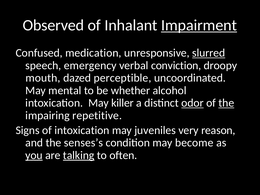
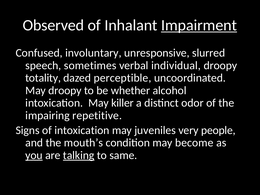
medication: medication -> involuntary
slurred underline: present -> none
emergency: emergency -> sometimes
conviction: conviction -> individual
mouth: mouth -> totality
May mental: mental -> droopy
odor underline: present -> none
the at (226, 103) underline: present -> none
reason: reason -> people
senses’s: senses’s -> mouth’s
often: often -> same
